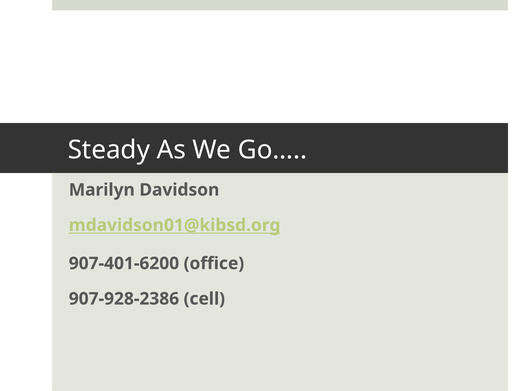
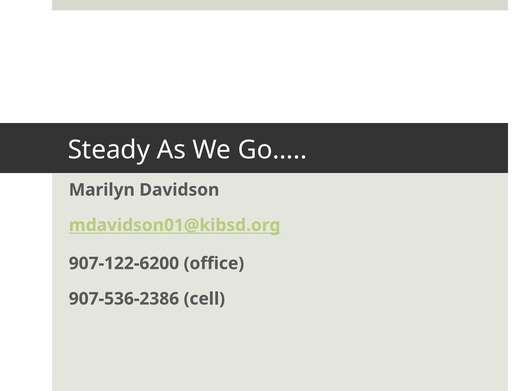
907-401-6200: 907-401-6200 -> 907-122-6200
907-928-2386: 907-928-2386 -> 907-536-2386
